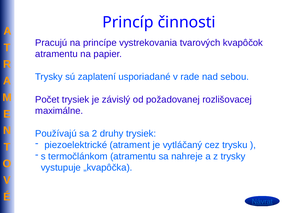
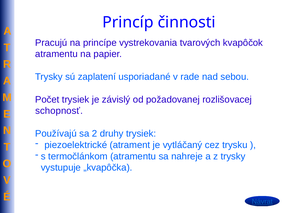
maximálne: maximálne -> schopnosť
